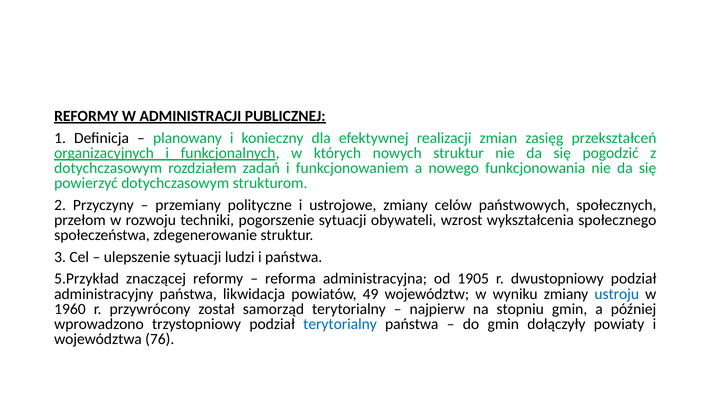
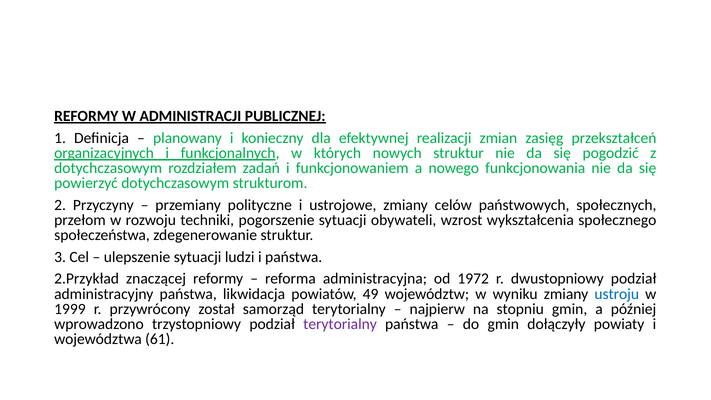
5.Przykład: 5.Przykład -> 2.Przykład
1905: 1905 -> 1972
1960: 1960 -> 1999
terytorialny at (340, 324) colour: blue -> purple
76: 76 -> 61
